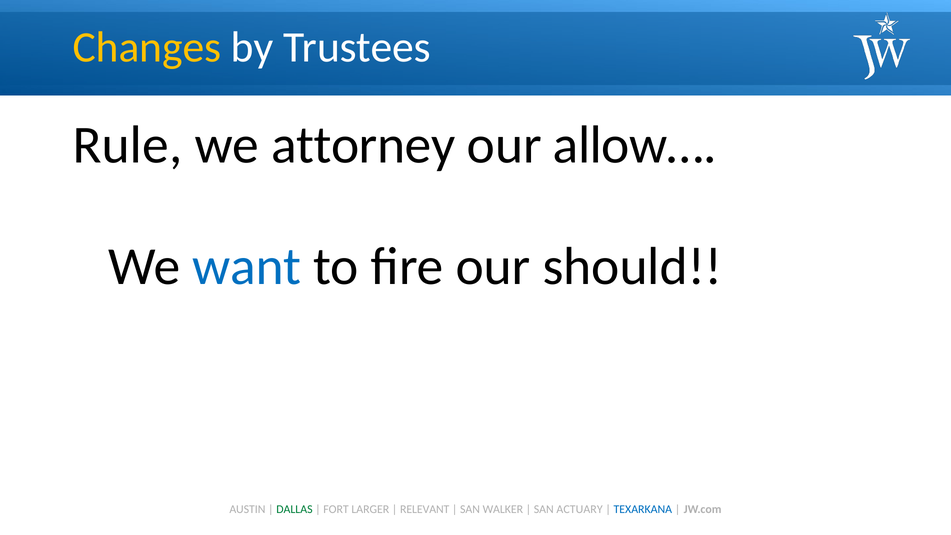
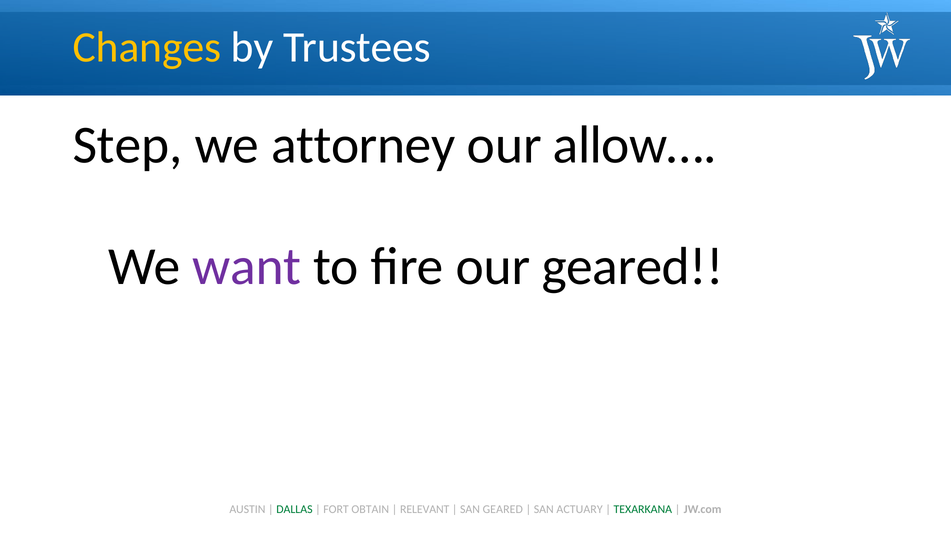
Rule: Rule -> Step
want colour: blue -> purple
our should: should -> geared
LARGER: LARGER -> OBTAIN
SAN WALKER: WALKER -> GEARED
TEXARKANA colour: blue -> green
